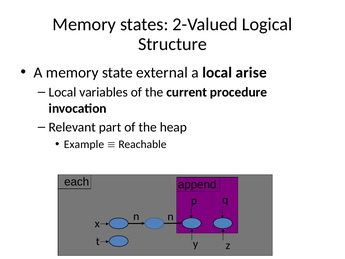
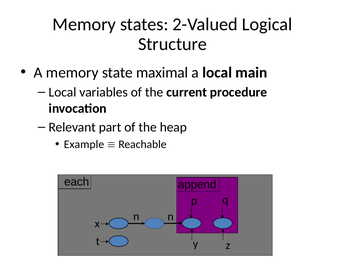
external: external -> maximal
arise: arise -> main
